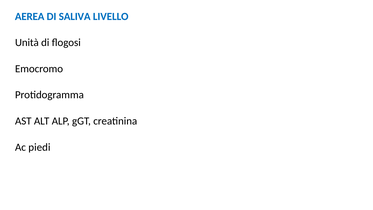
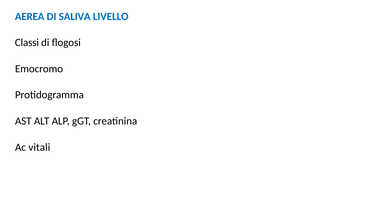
Unità: Unità -> Classi
piedi: piedi -> vitali
